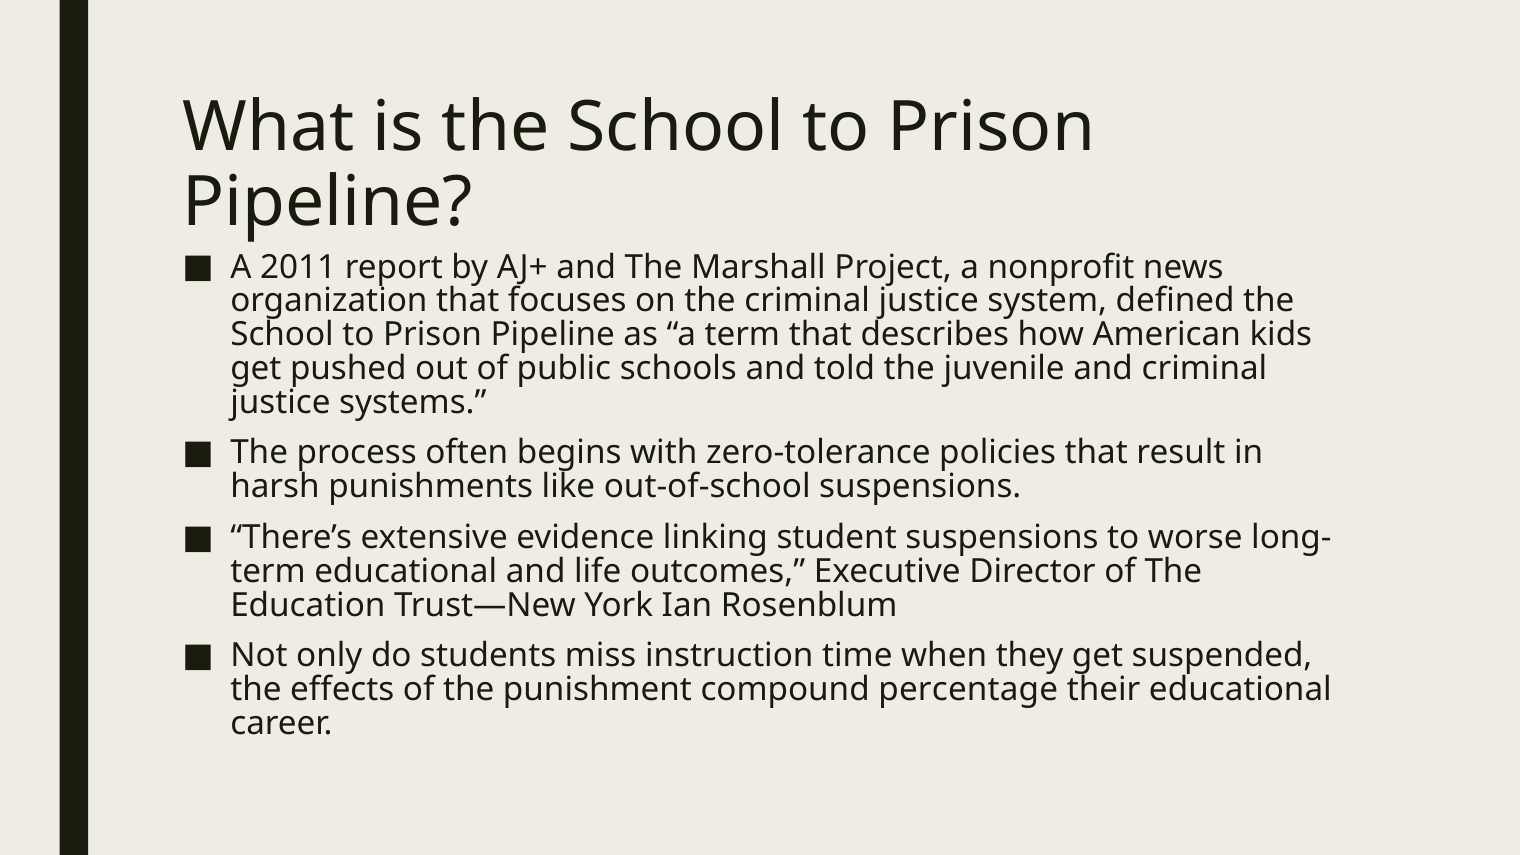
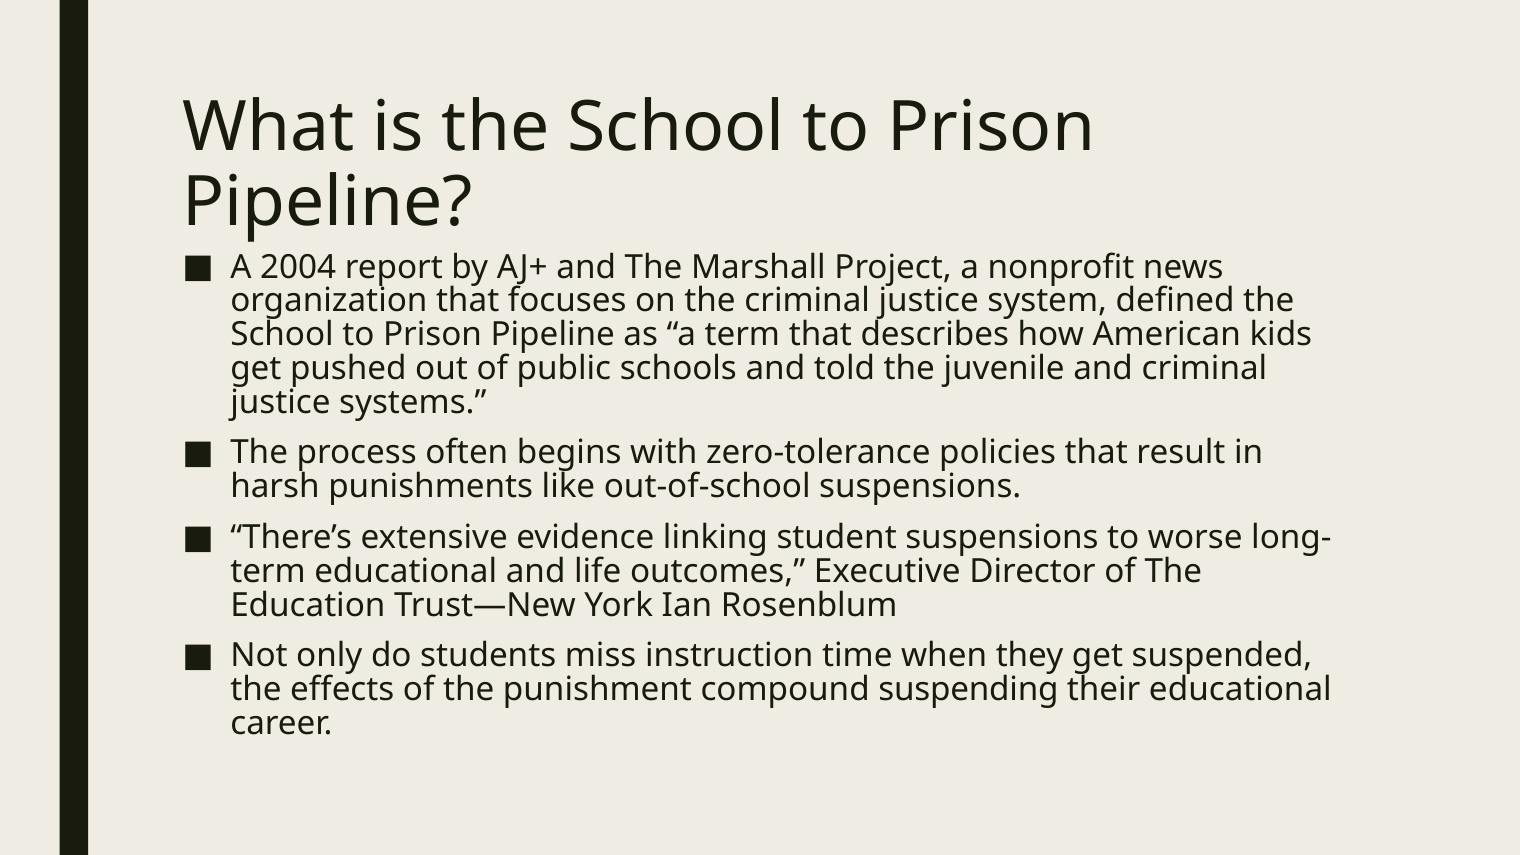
2011: 2011 -> 2004
percentage: percentage -> suspending
